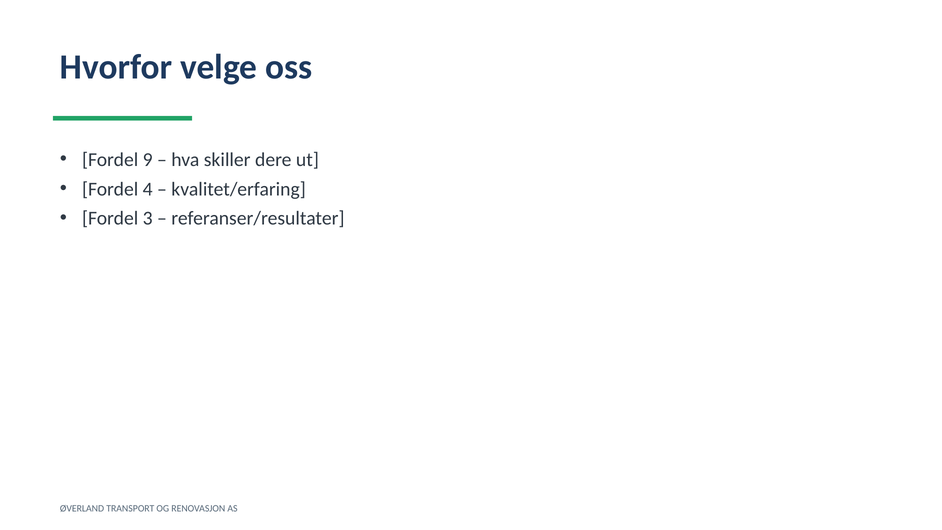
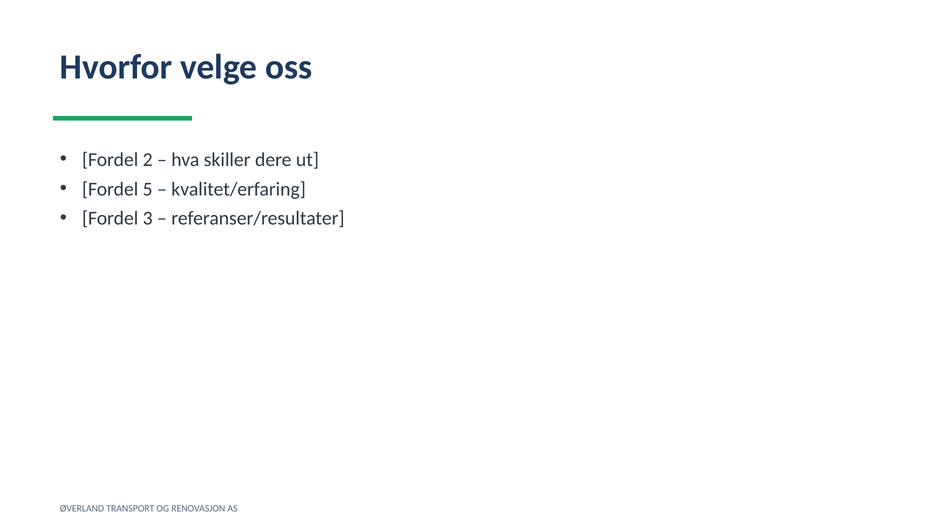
9: 9 -> 2
4: 4 -> 5
